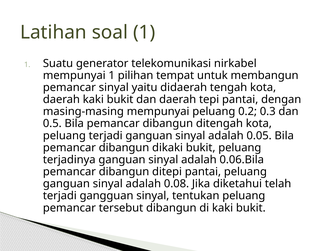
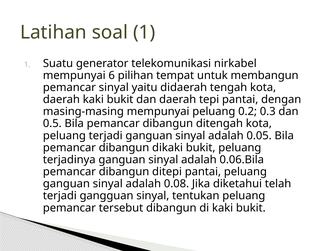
mempunyai 1: 1 -> 6
